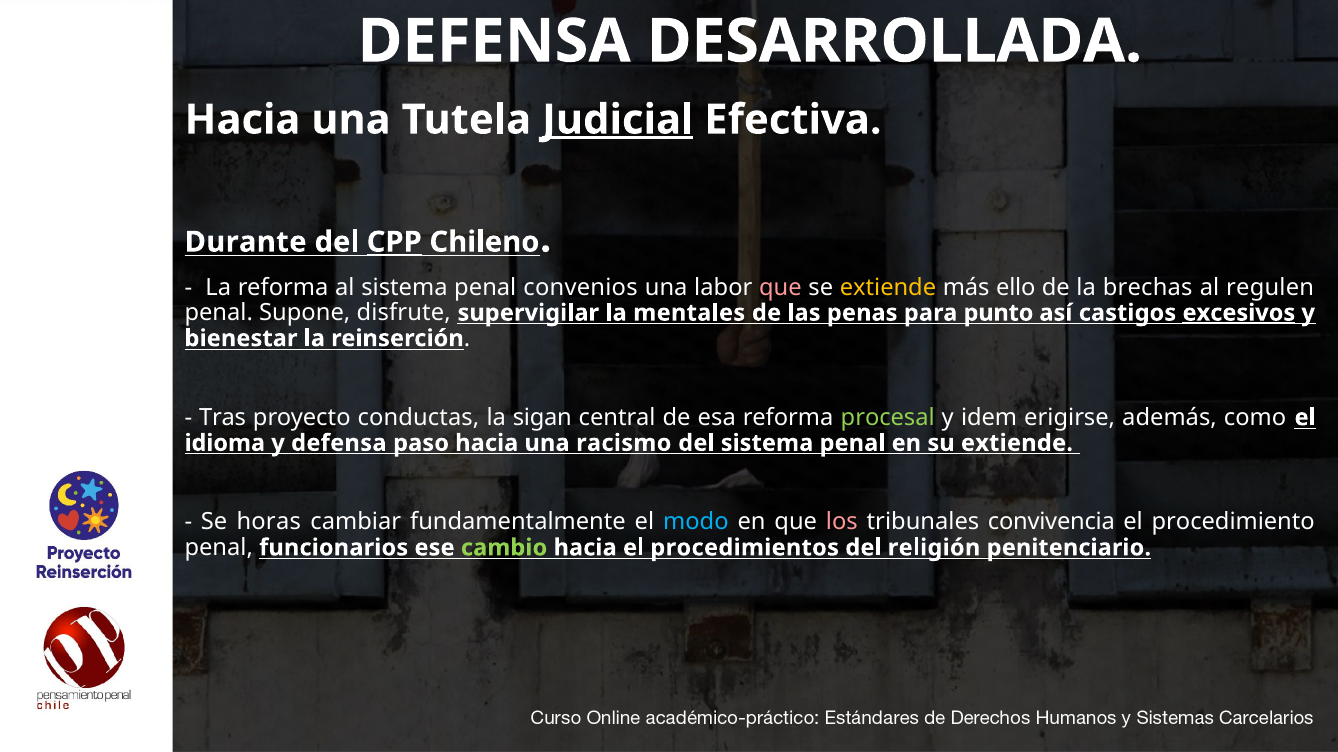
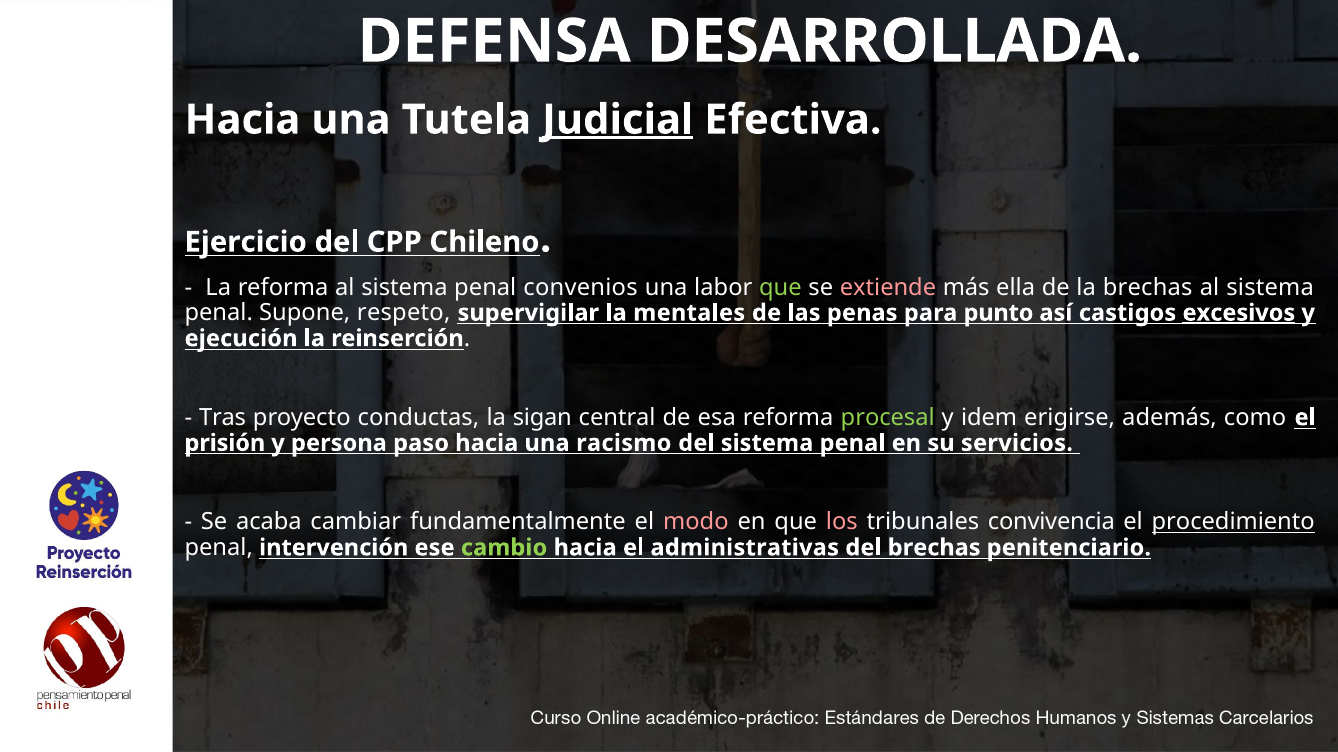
Durante: Durante -> Ejercicio
CPP underline: present -> none
que at (780, 287) colour: pink -> light green
extiende at (888, 287) colour: yellow -> pink
ello: ello -> ella
regulen at (1270, 287): regulen -> sistema
disfrute: disfrute -> respeto
bienestar: bienestar -> ejecución
idioma: idioma -> prisión
y defensa: defensa -> persona
su extiende: extiende -> servicios
horas: horas -> acaba
modo colour: light blue -> pink
procedimiento underline: none -> present
funcionarios: funcionarios -> intervención
procedimientos: procedimientos -> administrativas
del religión: religión -> brechas
